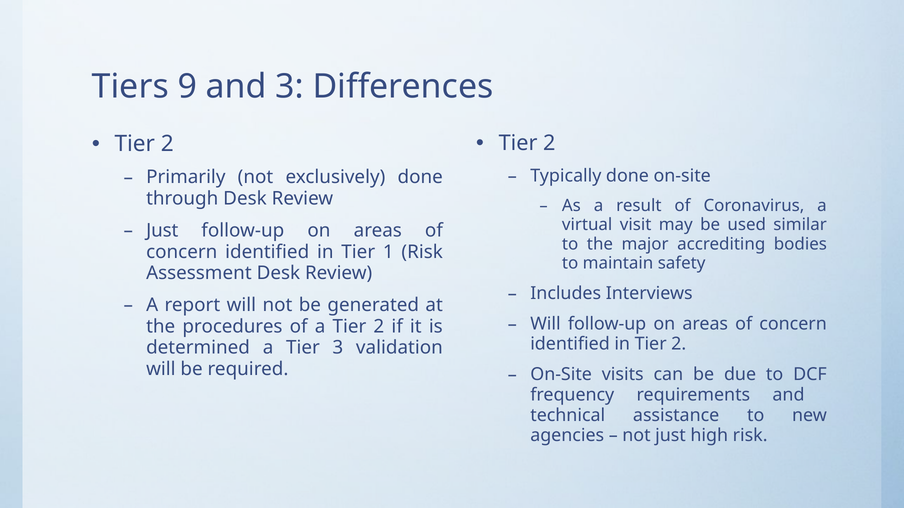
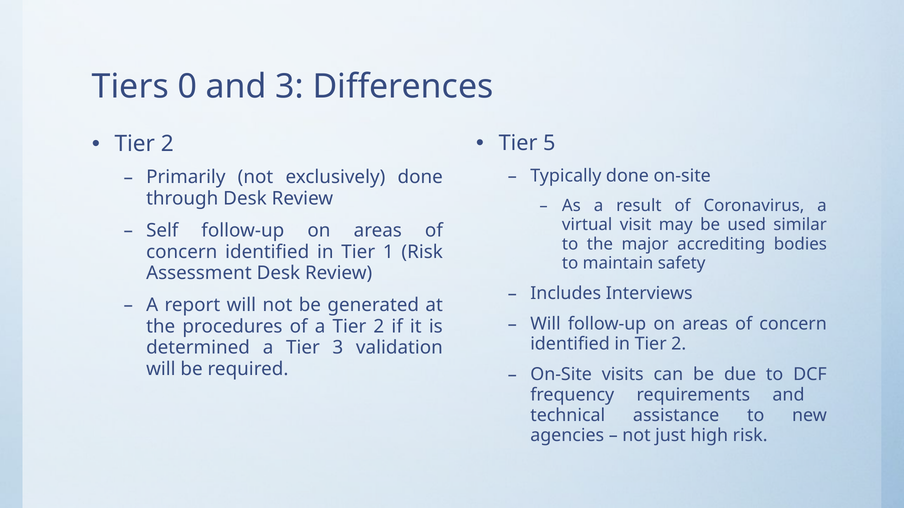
9: 9 -> 0
2 at (549, 143): 2 -> 5
Just at (162, 231): Just -> Self
